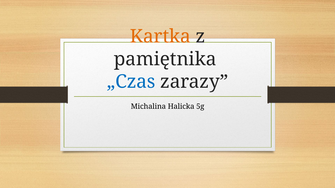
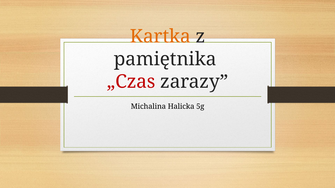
„Czas colour: blue -> red
